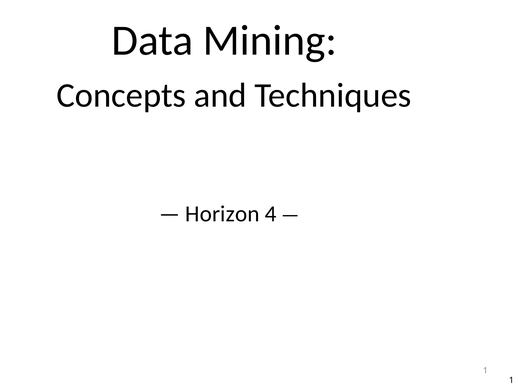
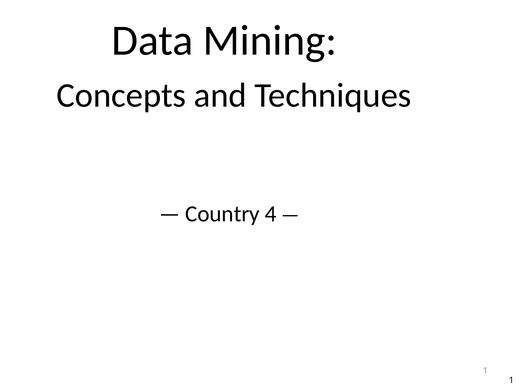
Horizon: Horizon -> Country
